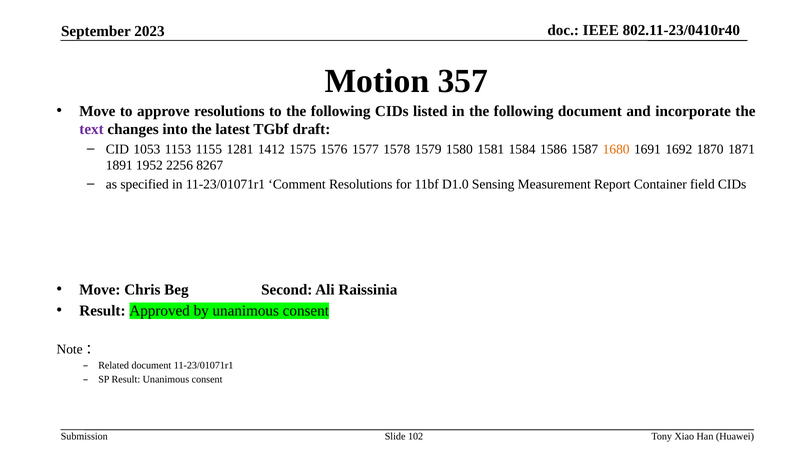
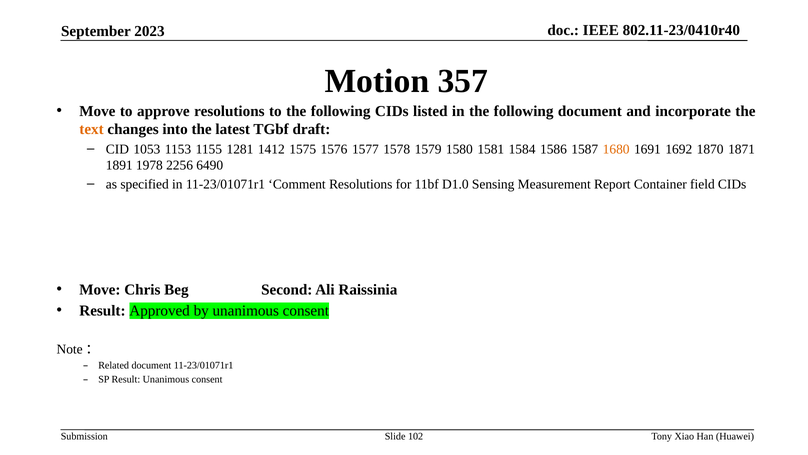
text colour: purple -> orange
1952: 1952 -> 1978
8267: 8267 -> 6490
